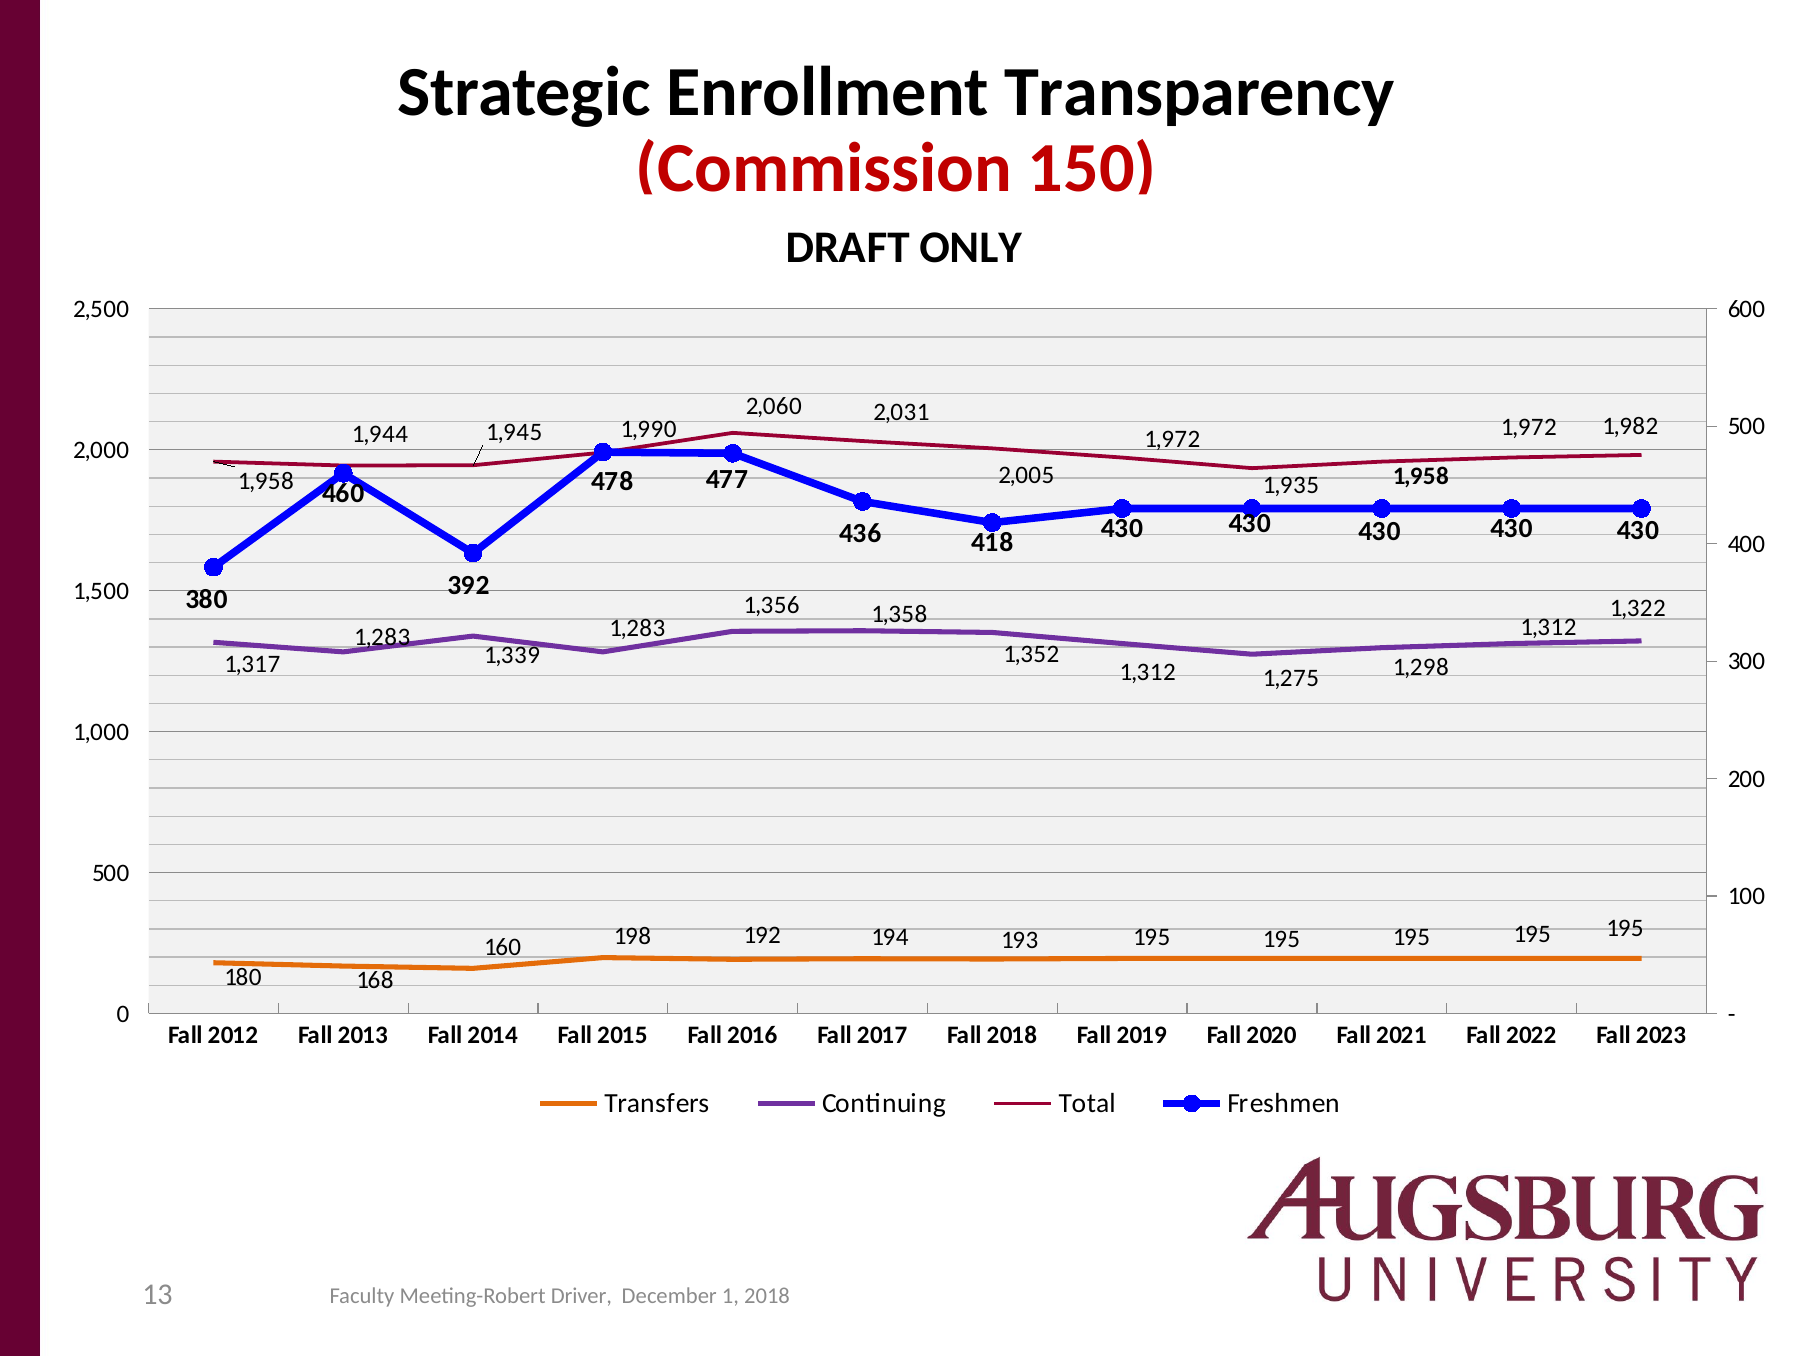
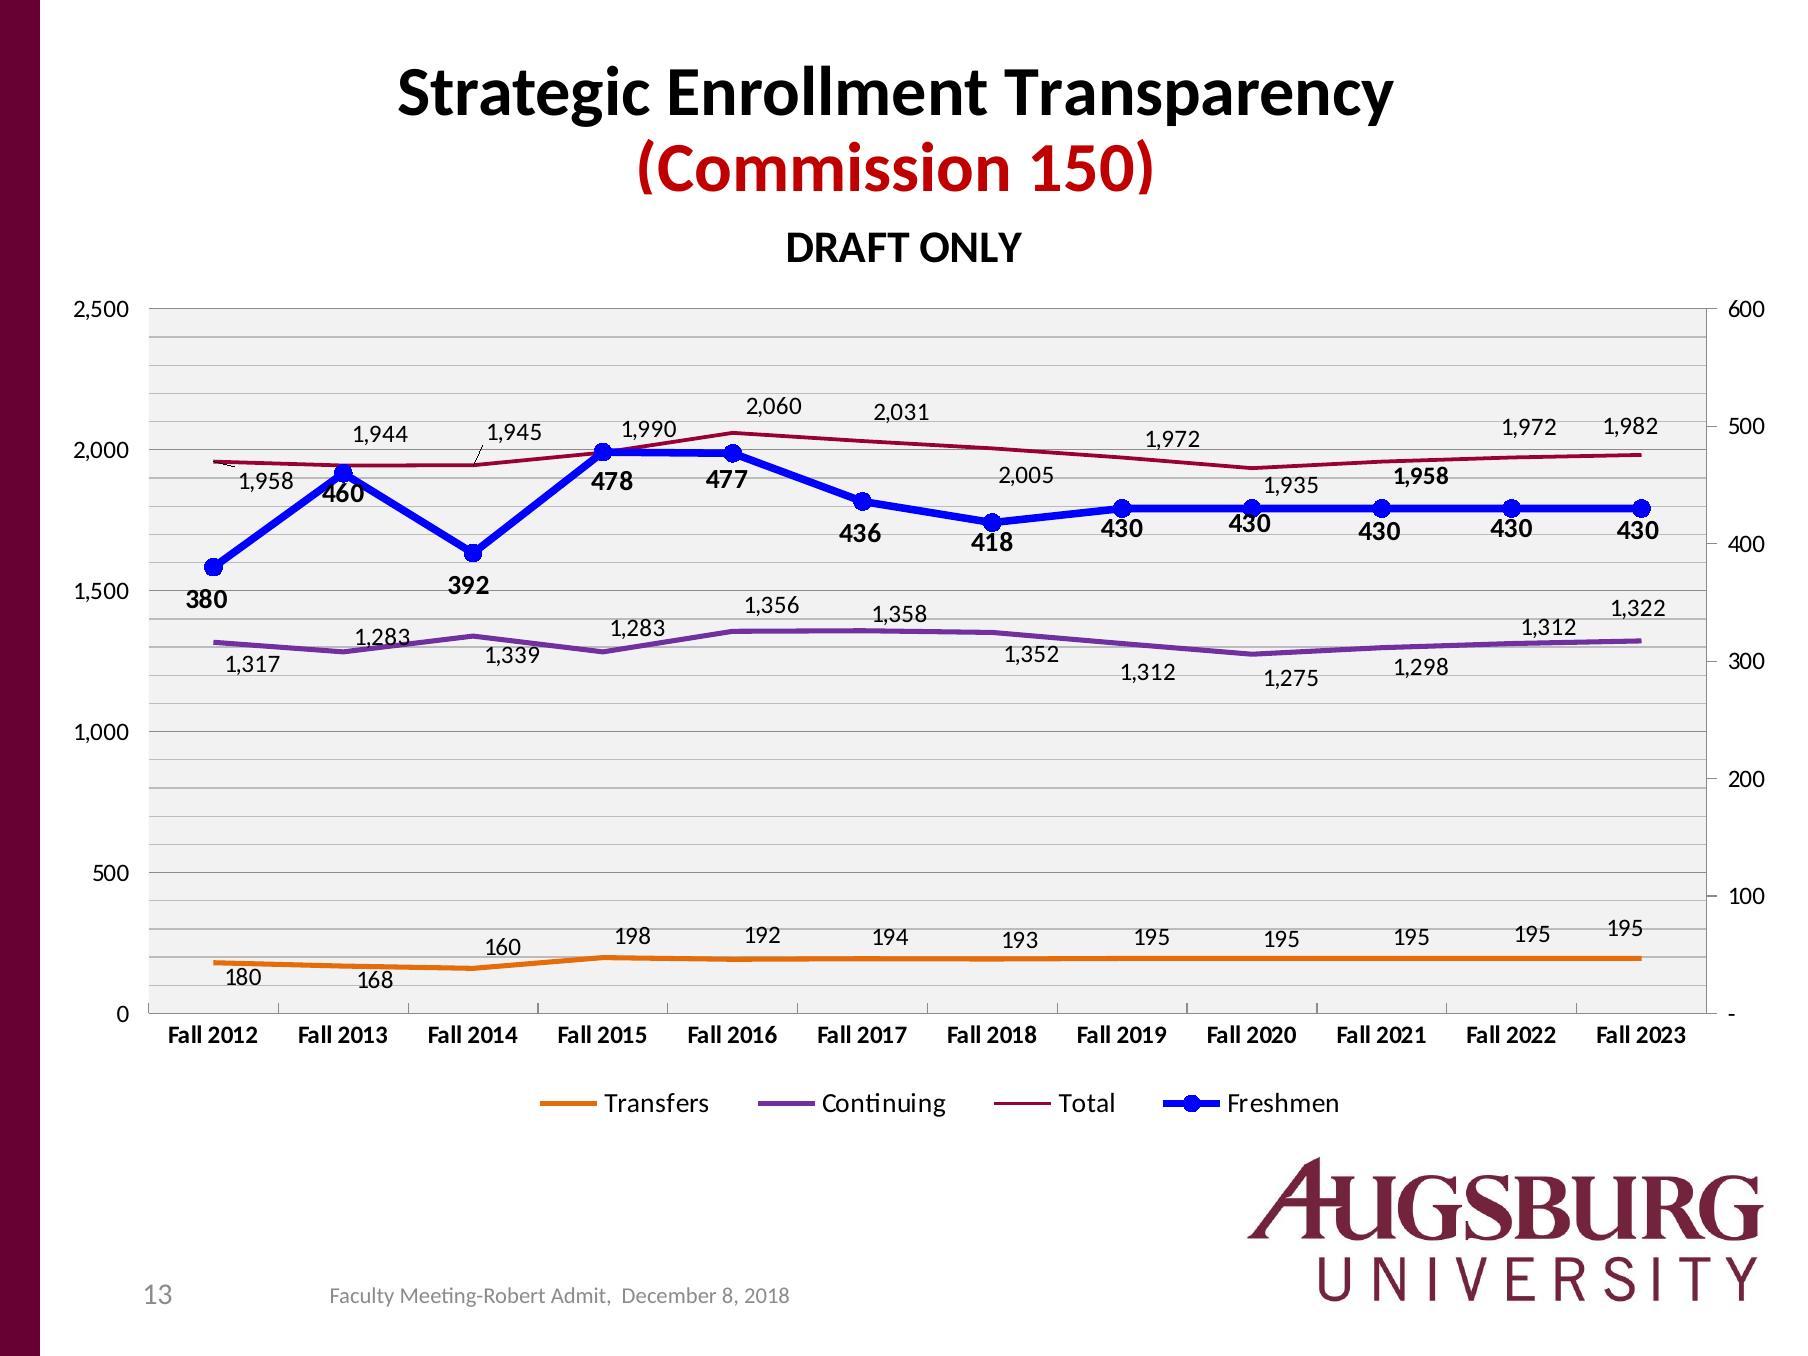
Driver: Driver -> Admit
1: 1 -> 8
